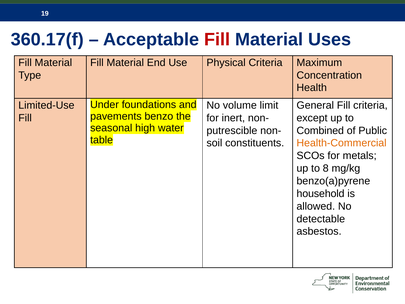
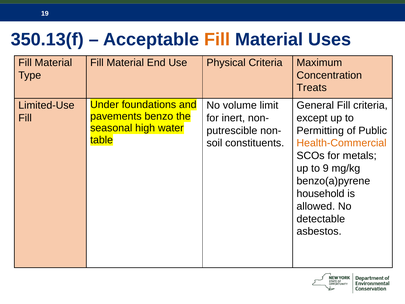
360.17(f: 360.17(f -> 350.13(f
Fill at (217, 40) colour: red -> orange
Health: Health -> Treats
Combined: Combined -> Permitting
8: 8 -> 9
